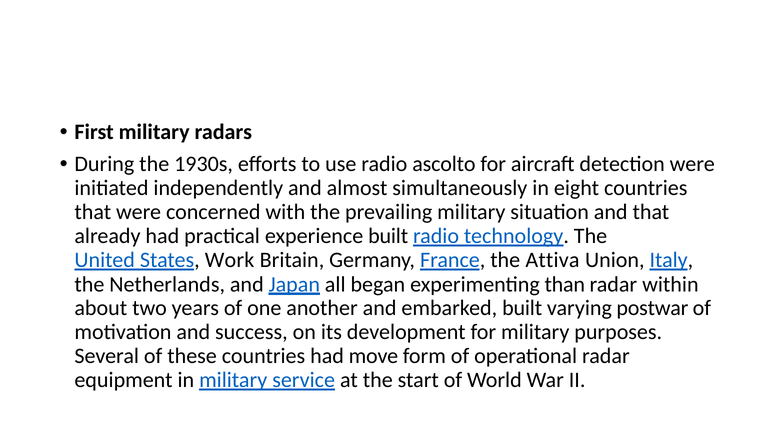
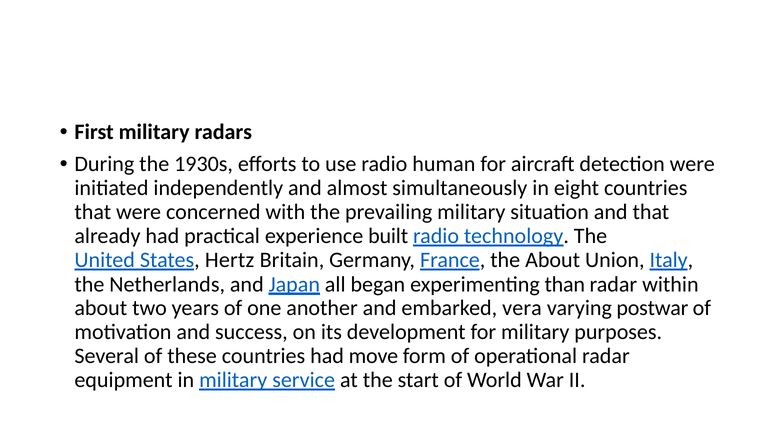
ascolto: ascolto -> human
Work: Work -> Hertz
the Attiva: Attiva -> About
embarked built: built -> vera
